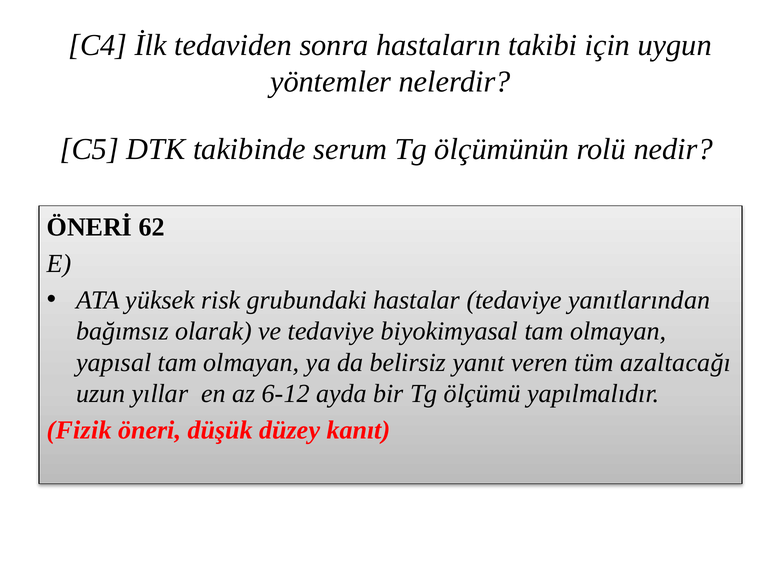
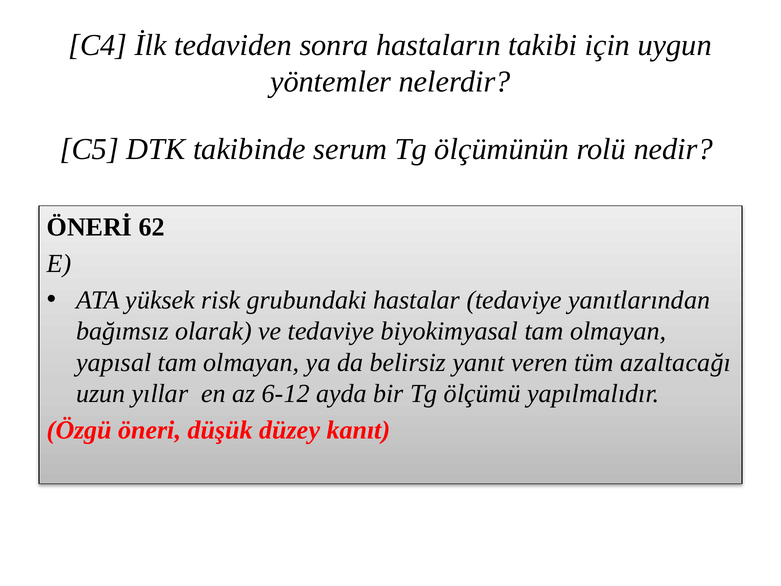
Fizik: Fizik -> Özgü
